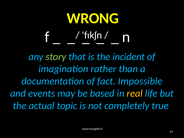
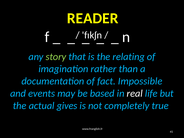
WRONG: WRONG -> READER
incident: incident -> relating
real colour: yellow -> white
topic: topic -> gives
